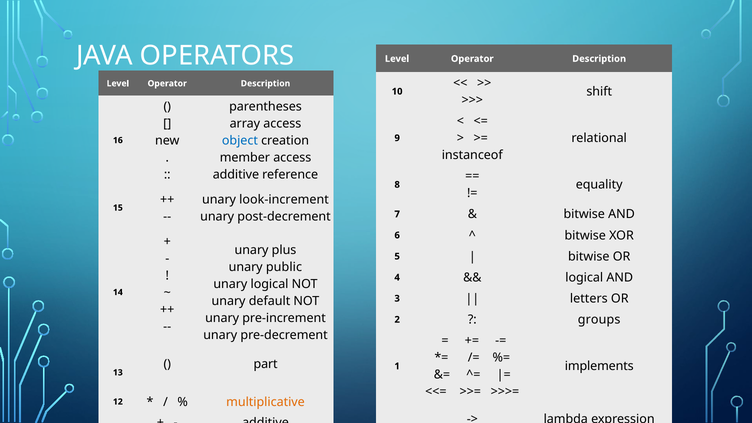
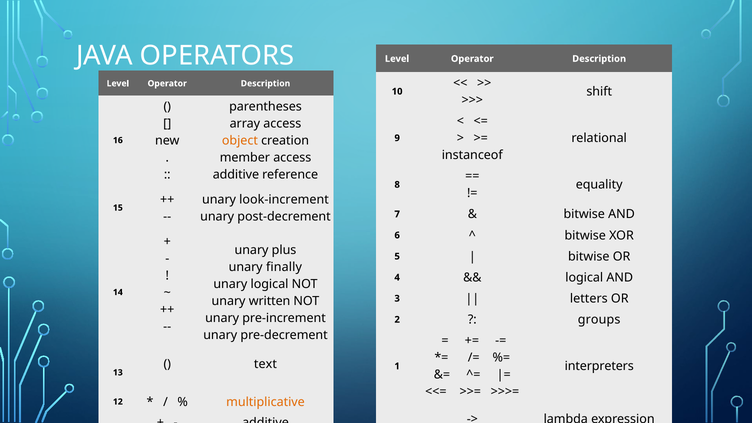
object colour: blue -> orange
public: public -> finally
default: default -> written
part: part -> text
implements: implements -> interpreters
